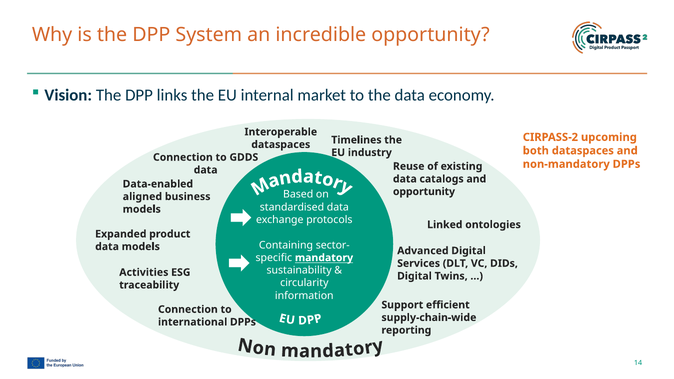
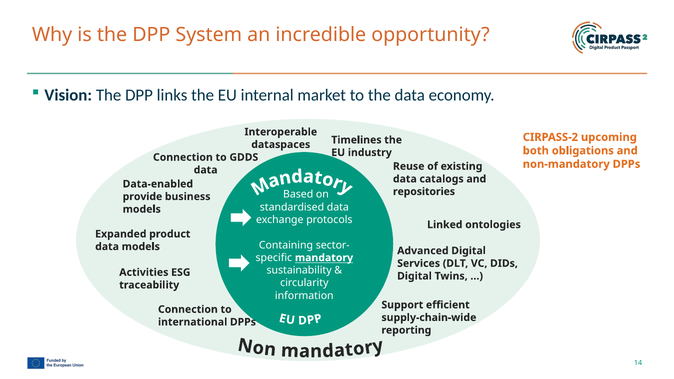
dataspaces at (583, 151): dataspaces -> obligations
opportunity at (424, 192): opportunity -> repositories
aligned: aligned -> provide
